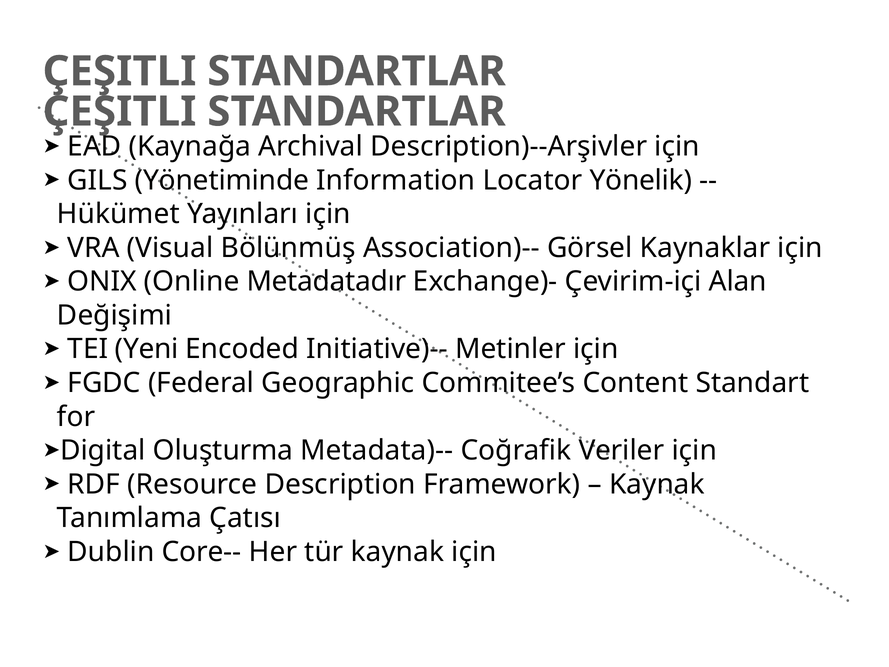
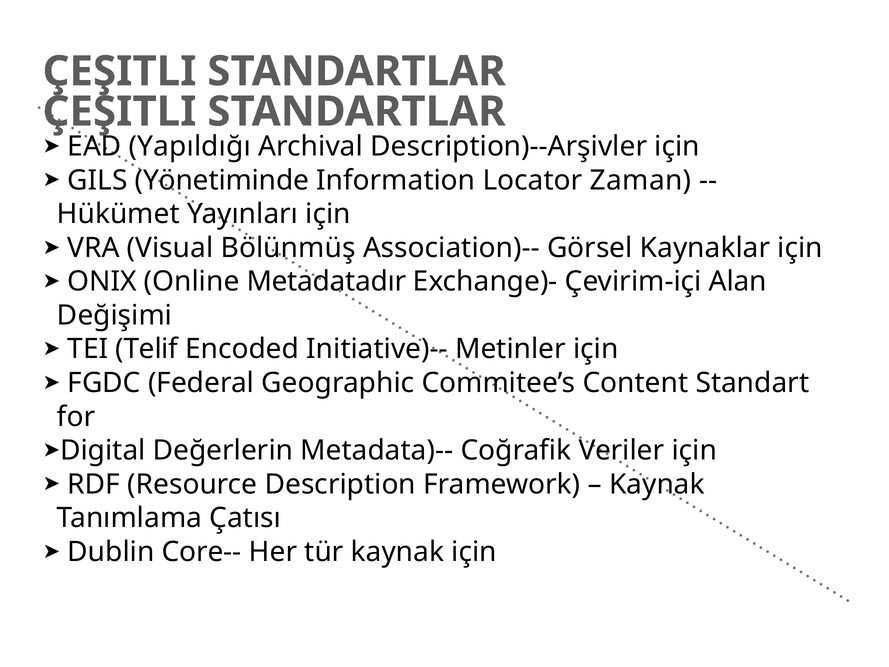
Kaynağa: Kaynağa -> Yapıldığı
Yönelik: Yönelik -> Zaman
Yeni: Yeni -> Telif
Oluşturma: Oluşturma -> Değerlerin
